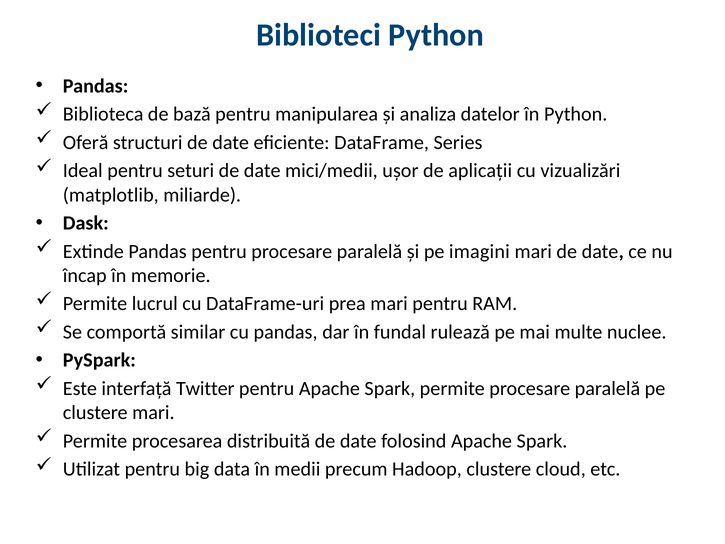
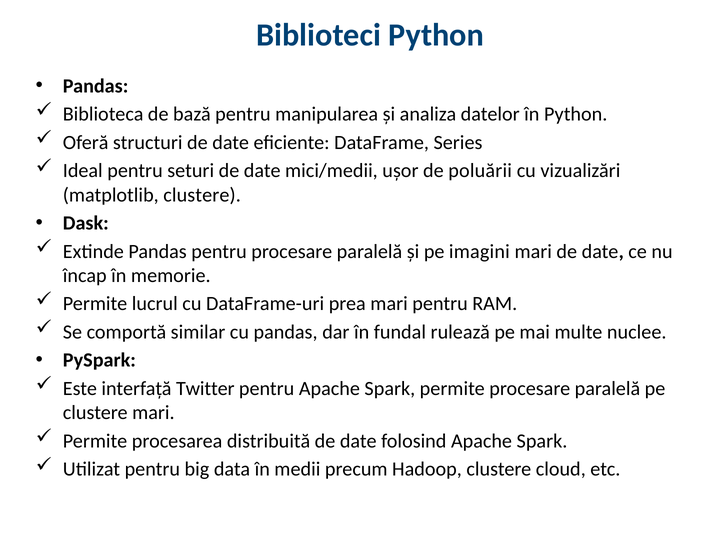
aplicații: aplicații -> poluării
matplotlib miliarde: miliarde -> clustere
